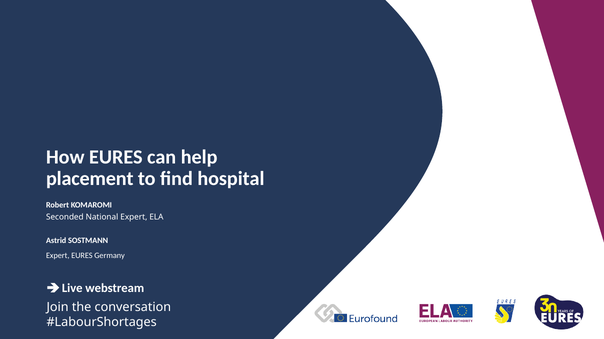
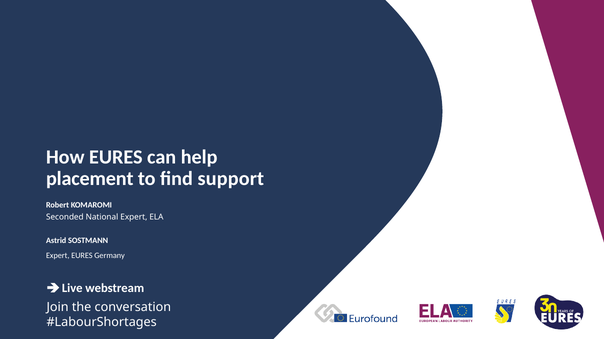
hospital: hospital -> support
